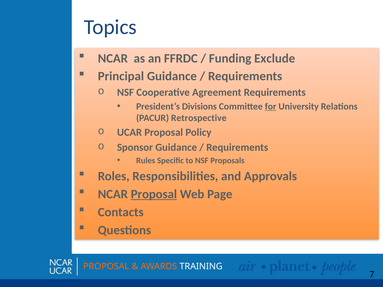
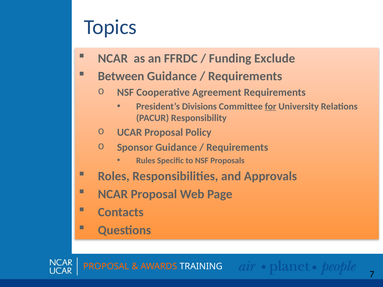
Principal: Principal -> Between
Retrospective: Retrospective -> Responsibility
Proposal at (154, 194) underline: present -> none
